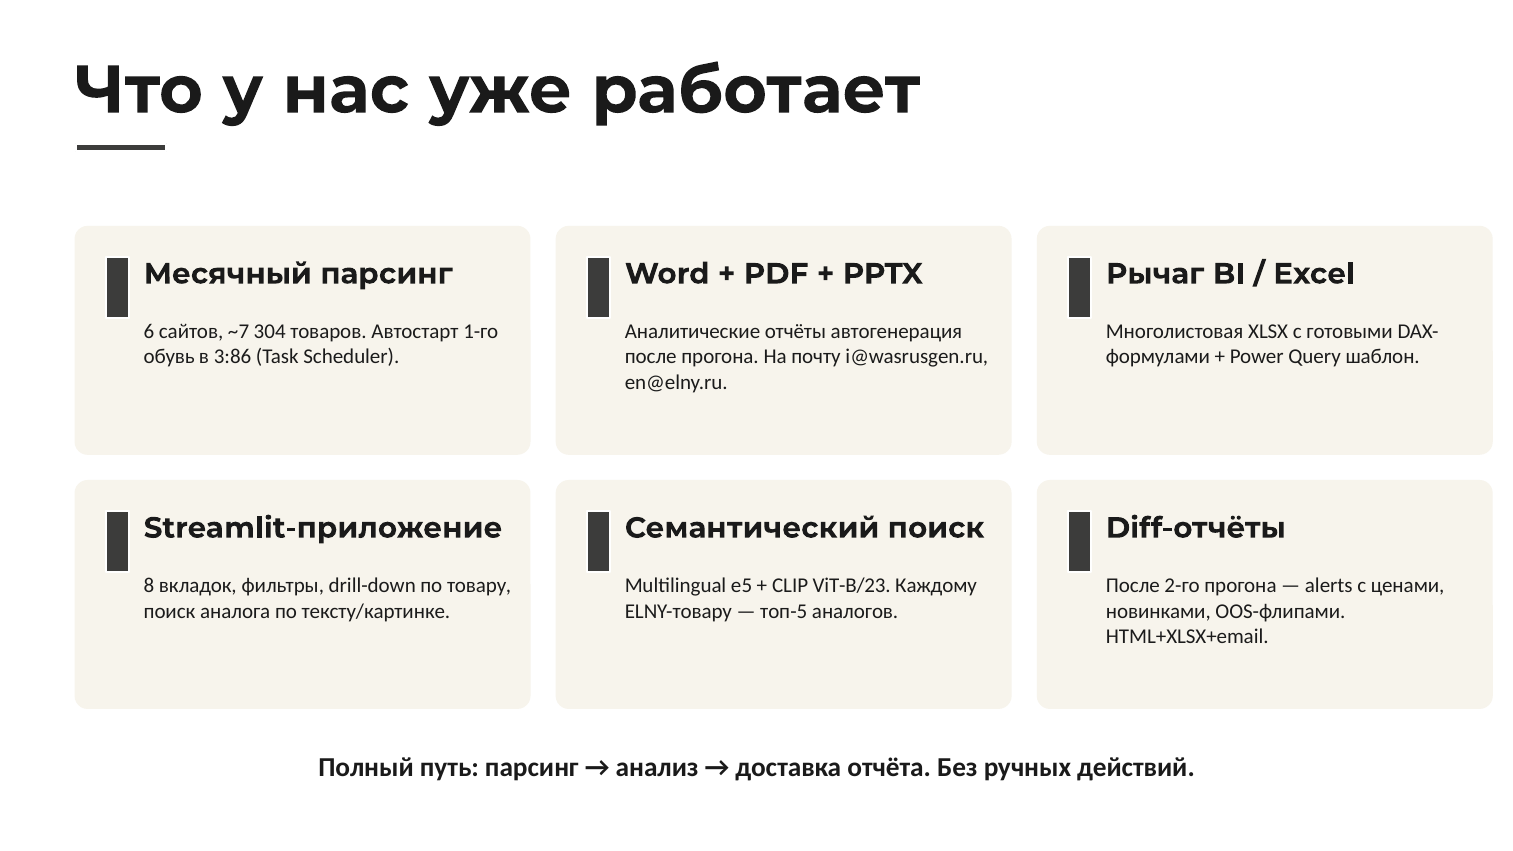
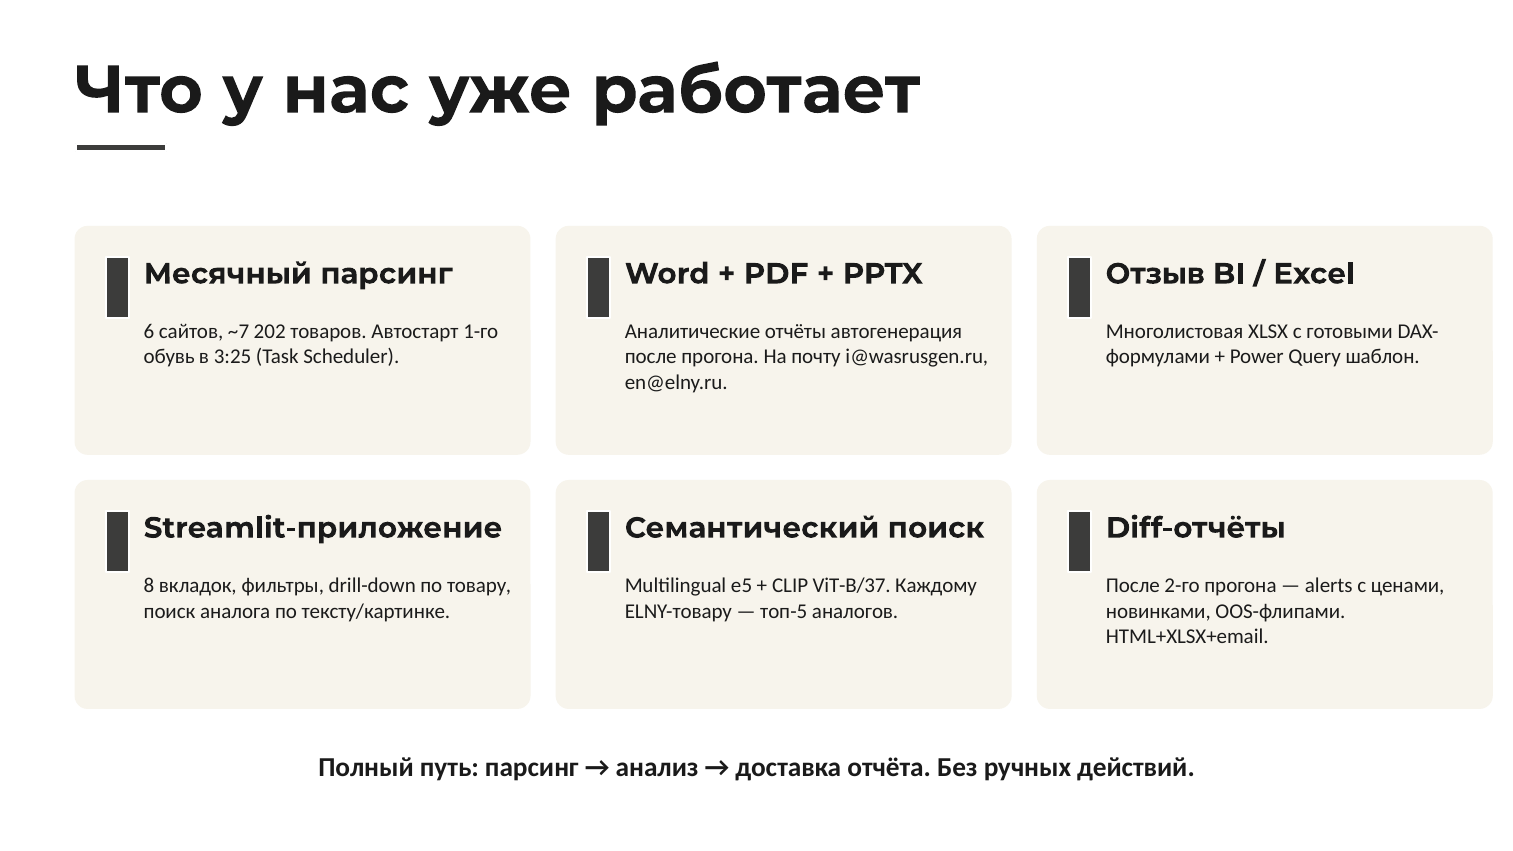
Рычаг: Рычаг -> Отзыв
304: 304 -> 202
3:86: 3:86 -> 3:25
ViT-B/23: ViT-B/23 -> ViT-B/37
